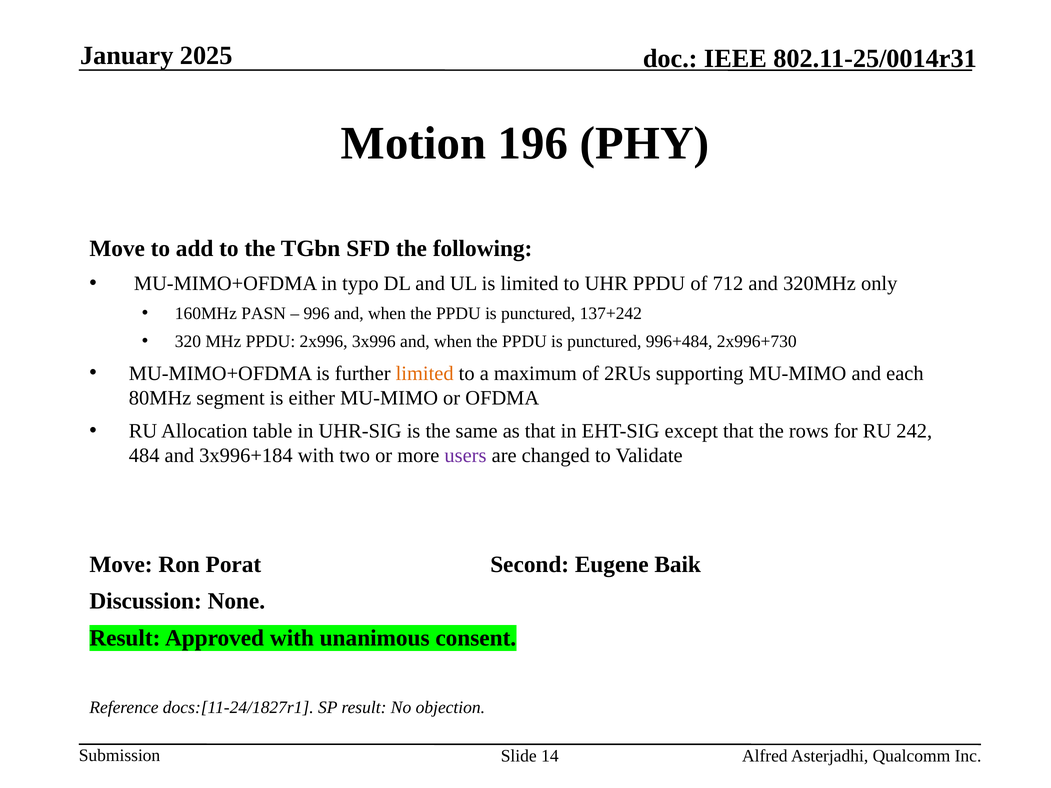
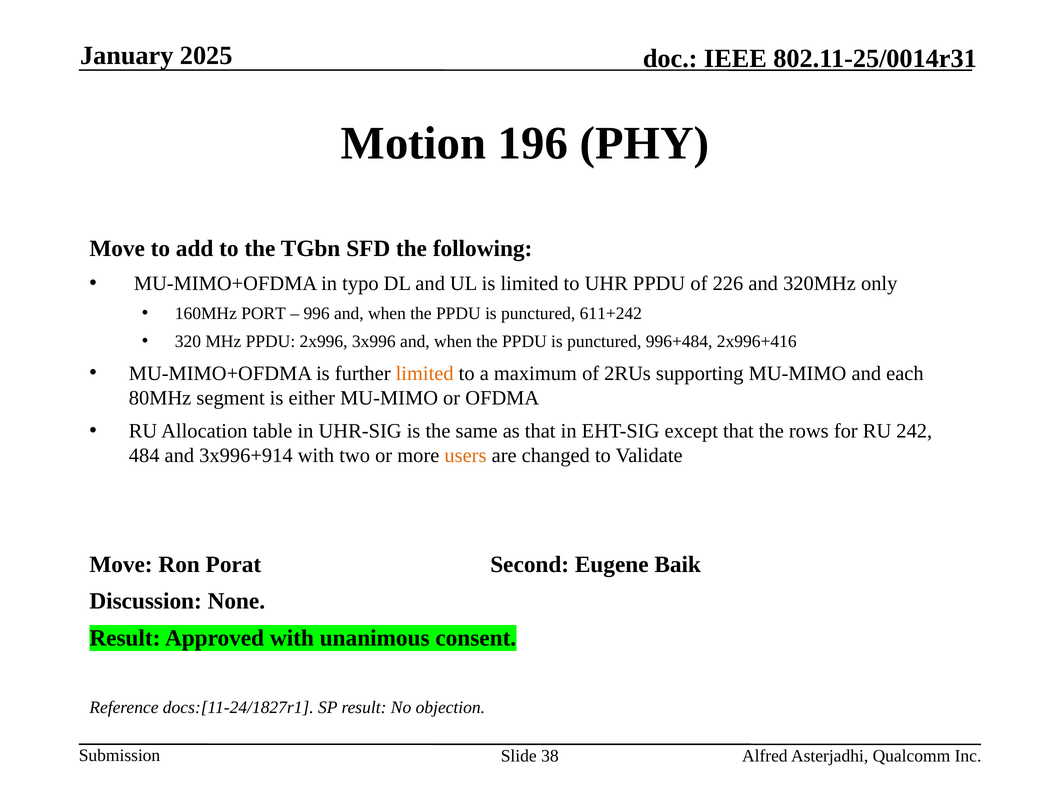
712: 712 -> 226
PASN: PASN -> PORT
137+242: 137+242 -> 611+242
2x996+730: 2x996+730 -> 2x996+416
3x996+184: 3x996+184 -> 3x996+914
users colour: purple -> orange
14: 14 -> 38
